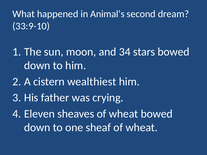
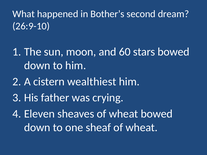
Animal’s: Animal’s -> Bother’s
33:9-10: 33:9-10 -> 26:9-10
34: 34 -> 60
